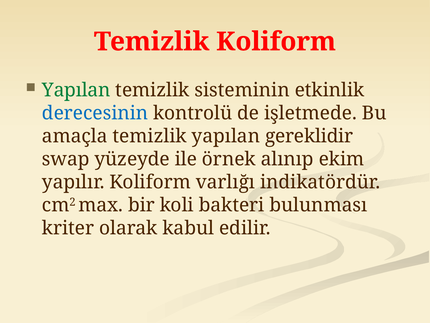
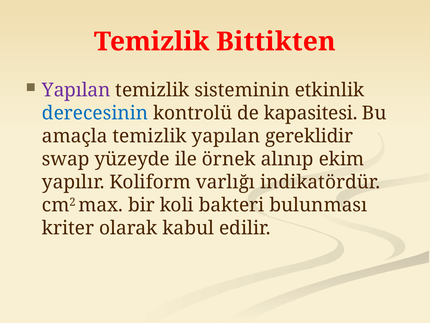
Temizlik Koliform: Koliform -> Bittikten
Yapılan at (76, 90) colour: green -> purple
işletmede: işletmede -> kapasitesi
